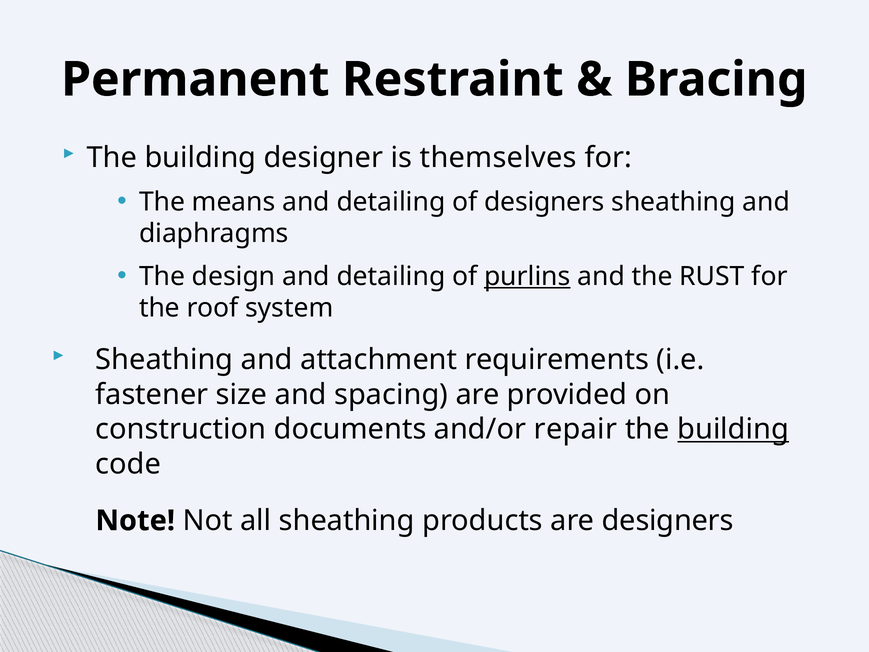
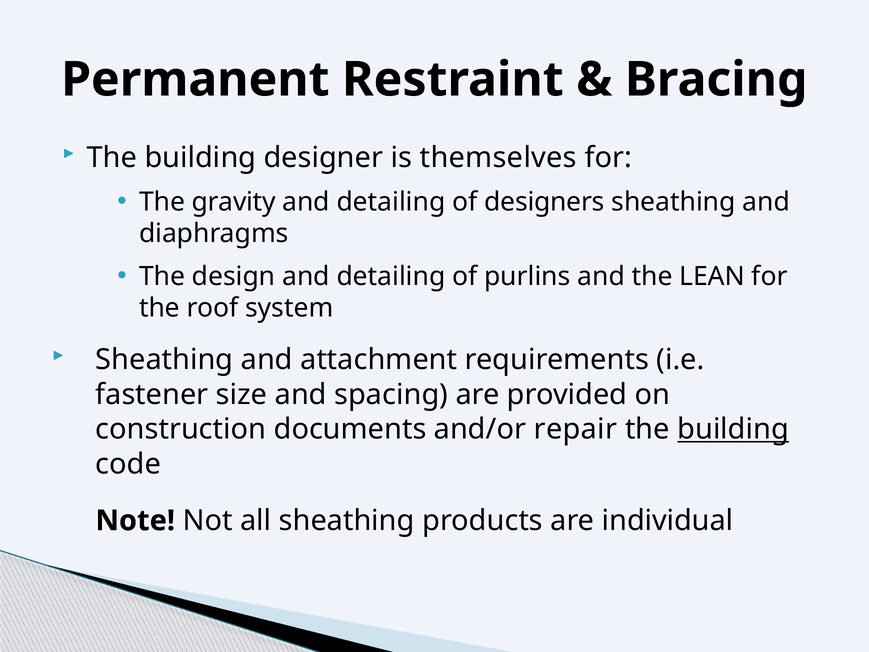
means: means -> gravity
purlins underline: present -> none
RUST: RUST -> LEAN
are designers: designers -> individual
